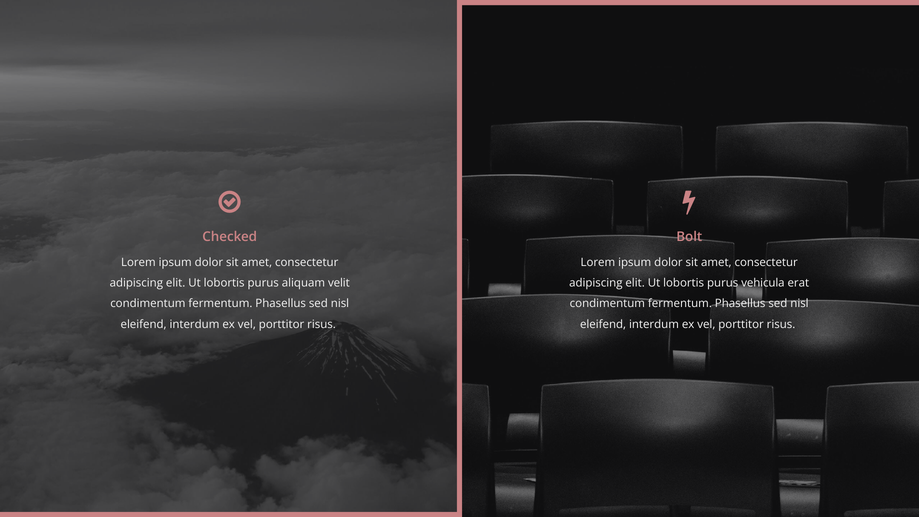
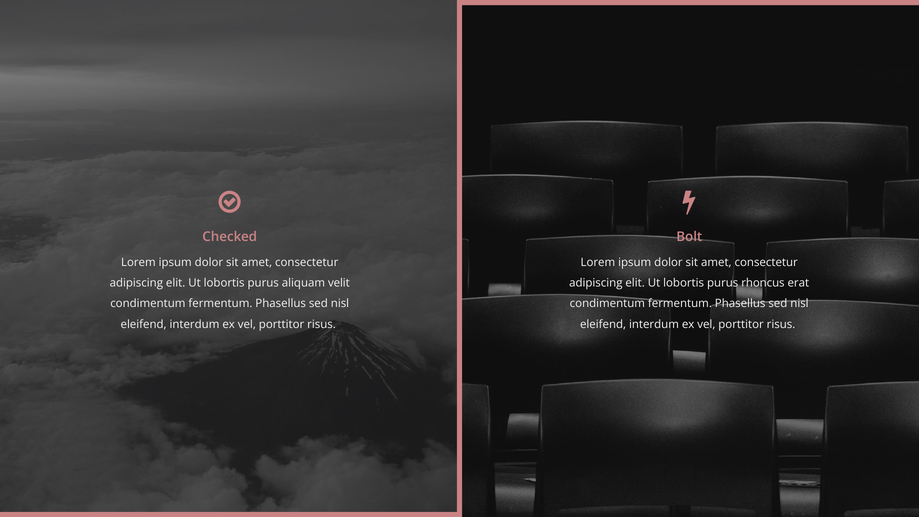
vehicula: vehicula -> rhoncus
